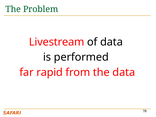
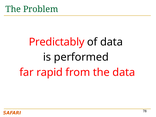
Livestream: Livestream -> Predictably
